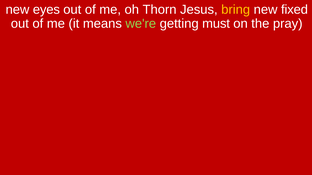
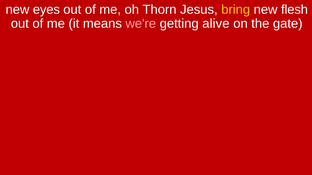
fixed: fixed -> flesh
we're colour: light green -> pink
must: must -> alive
pray: pray -> gate
